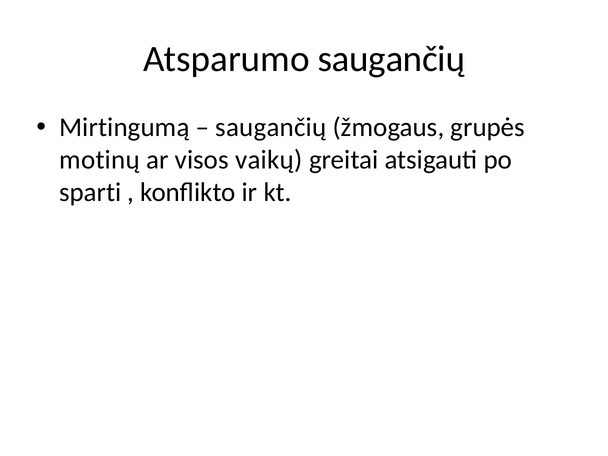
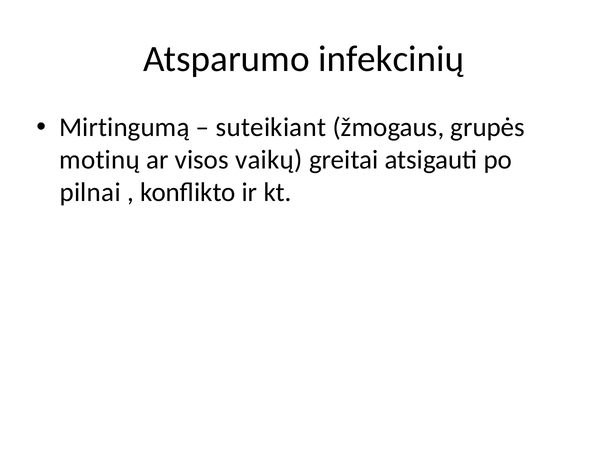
Atsparumo saugančių: saugančių -> infekcinių
saugančių at (271, 128): saugančių -> suteikiant
sparti: sparti -> pilnai
